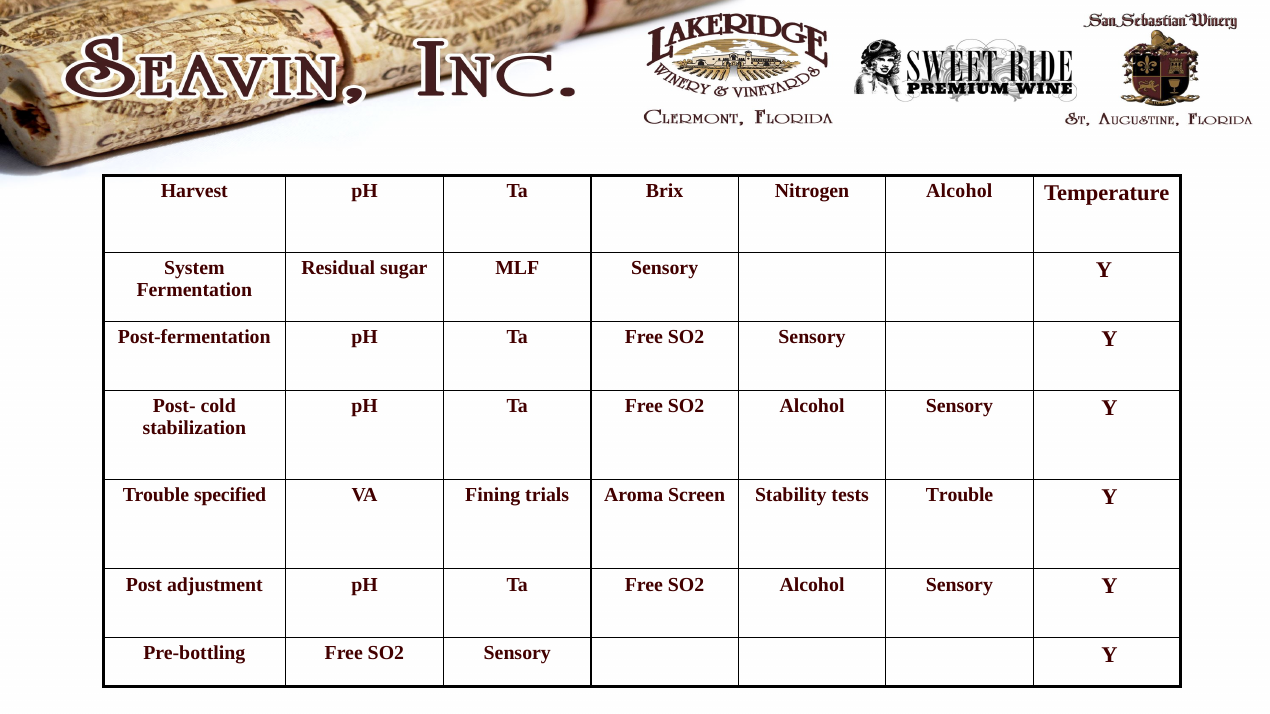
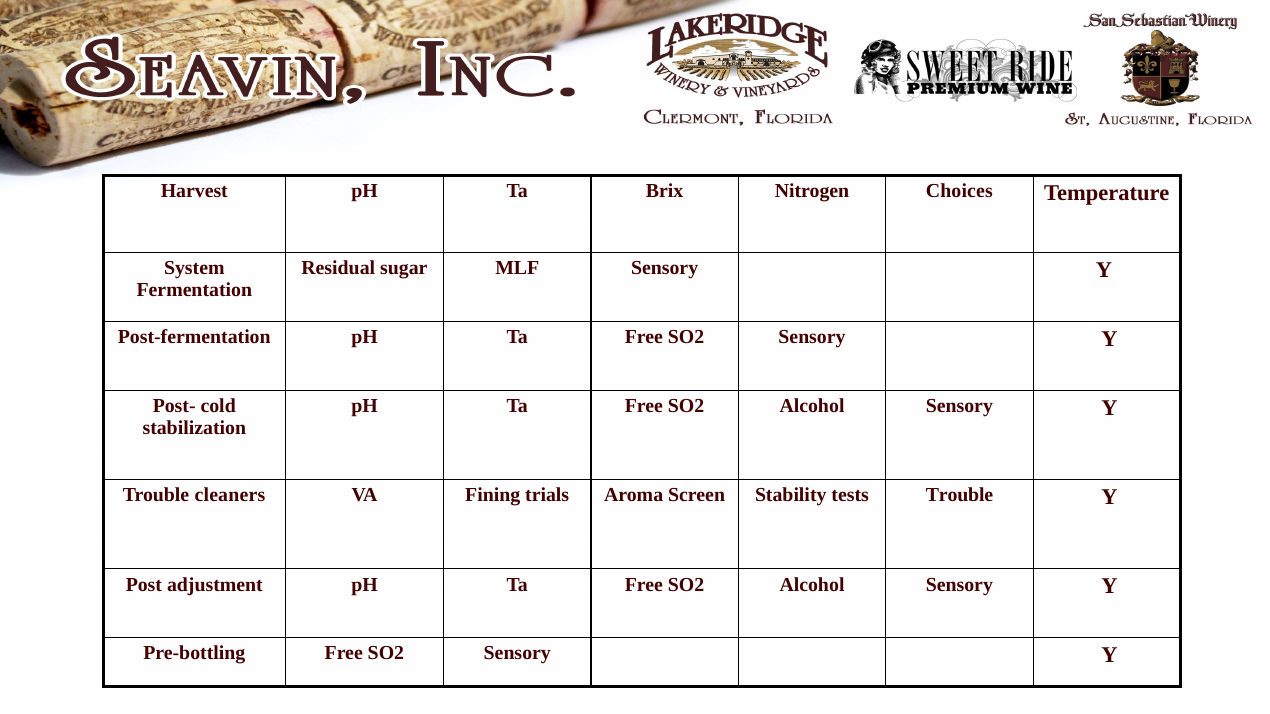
Nitrogen Alcohol: Alcohol -> Choices
specified: specified -> cleaners
